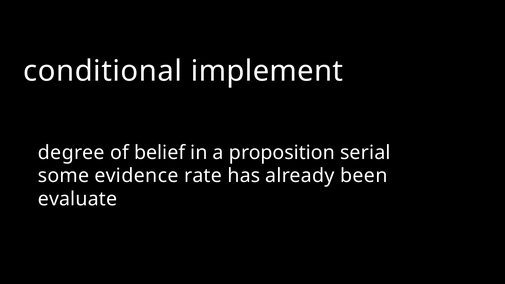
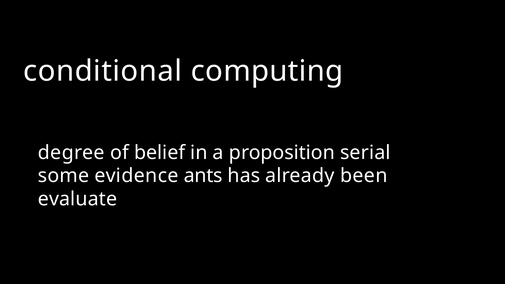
implement: implement -> computing
rate: rate -> ants
